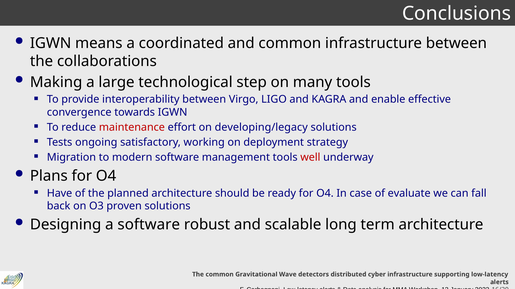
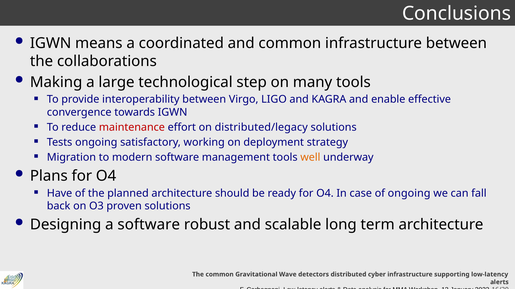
developing/legacy: developing/legacy -> distributed/legacy
well colour: red -> orange
of evaluate: evaluate -> ongoing
